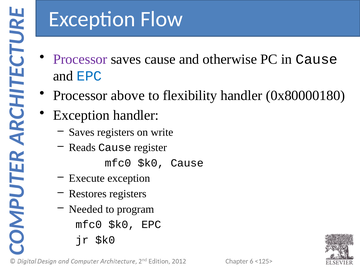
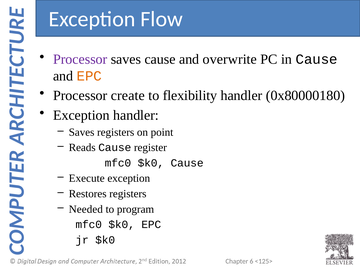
otherwise: otherwise -> overwrite
EPC at (89, 76) colour: blue -> orange
above: above -> create
write: write -> point
